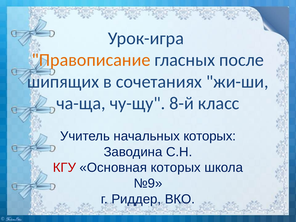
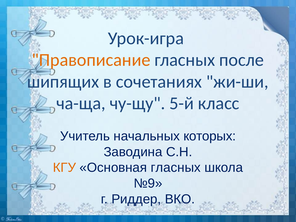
8-й: 8-й -> 5-й
КГУ colour: red -> orange
Основная которых: которых -> гласных
